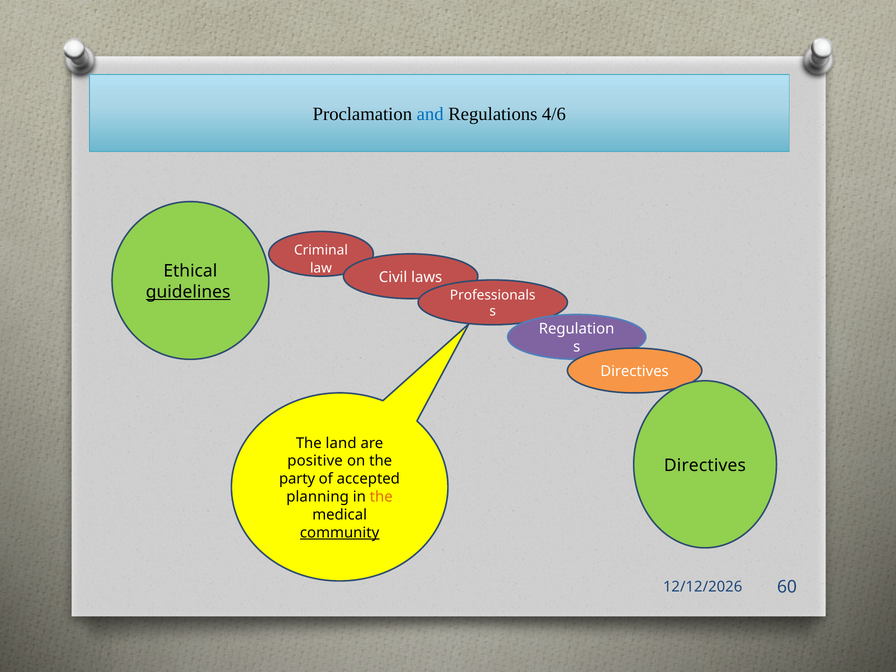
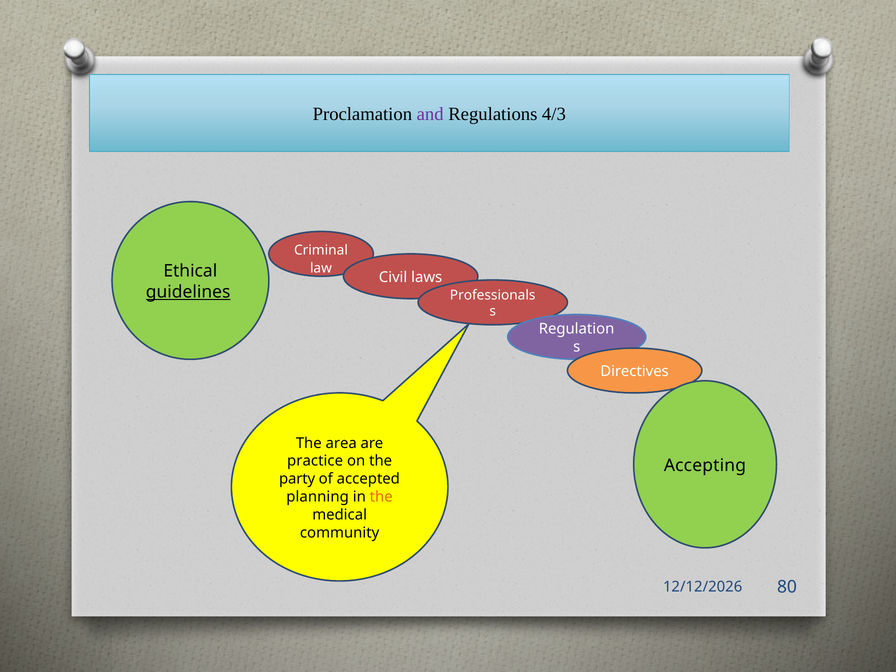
and colour: blue -> purple
4/6: 4/6 -> 4/3
land: land -> area
positive: positive -> practice
Directives at (705, 465): Directives -> Accepting
community underline: present -> none
60: 60 -> 80
